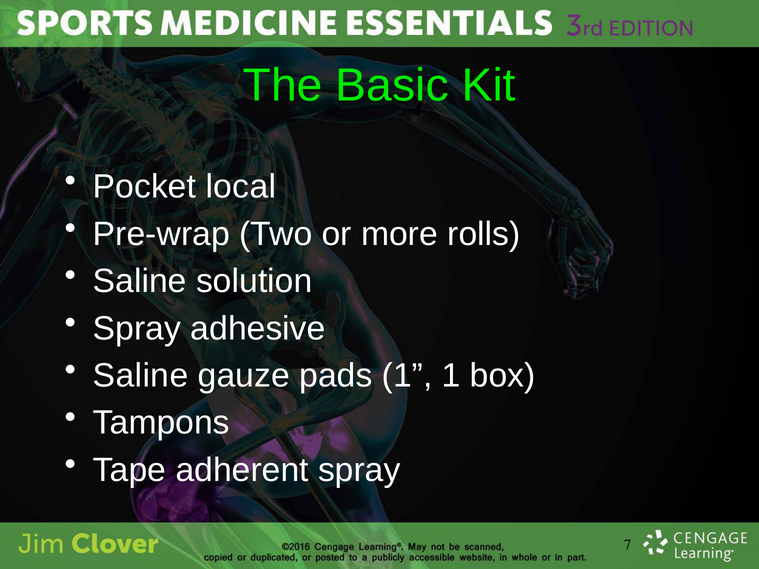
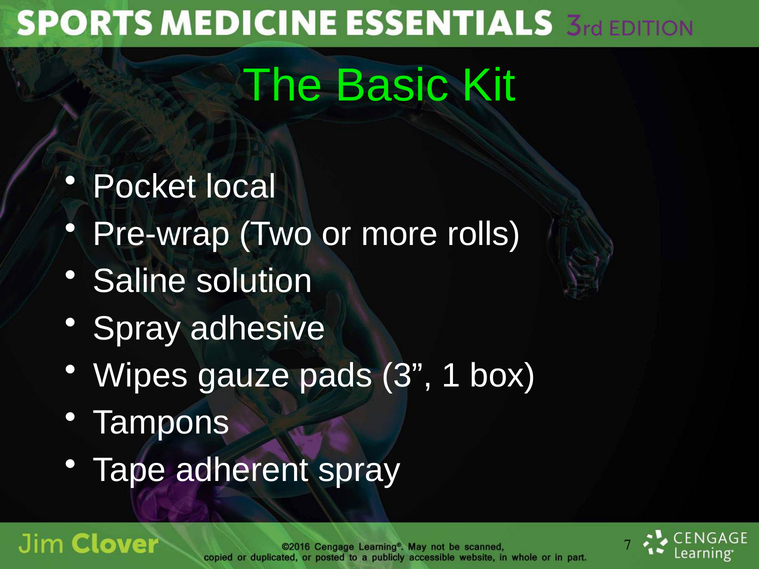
Saline at (141, 376): Saline -> Wipes
pads 1: 1 -> 3
